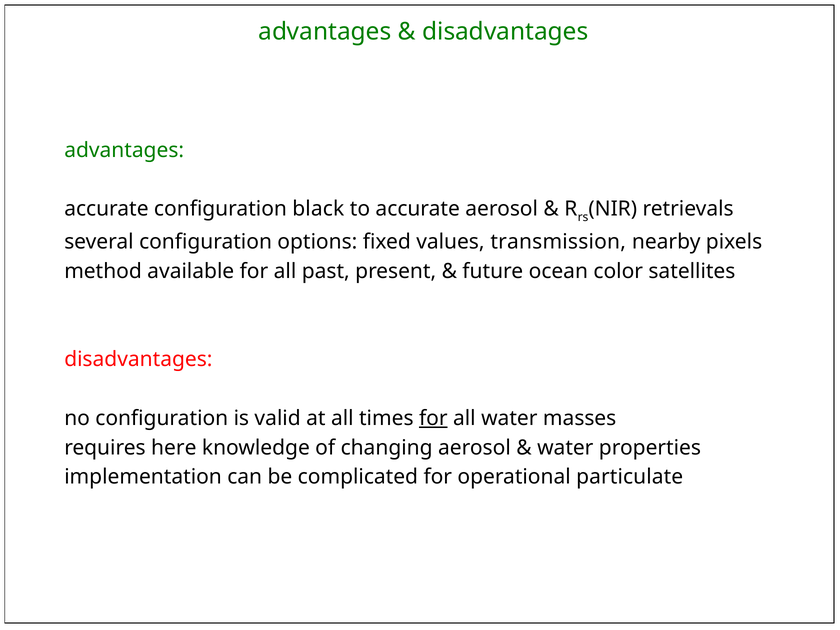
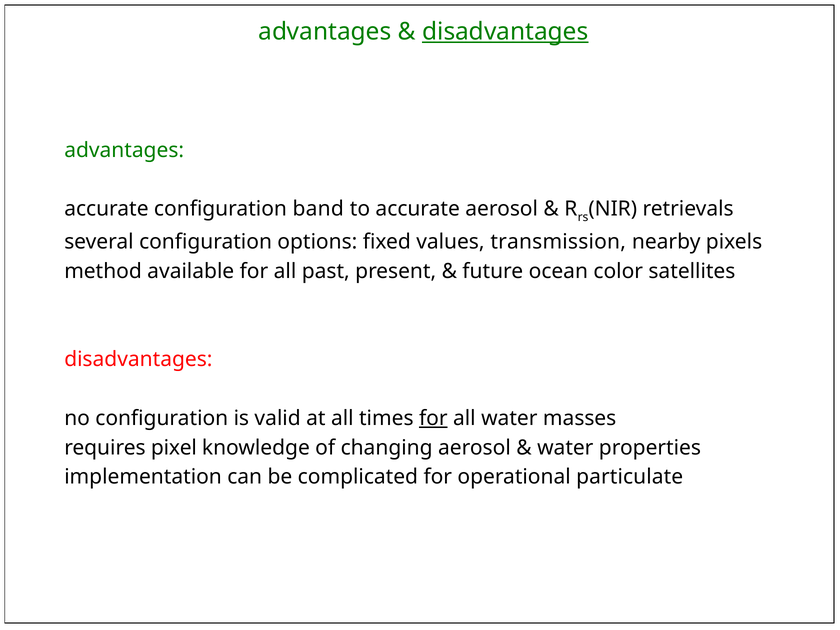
disadvantages at (505, 32) underline: none -> present
black: black -> band
here: here -> pixel
